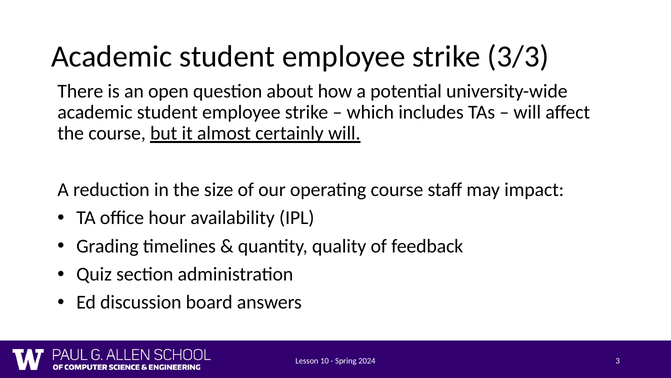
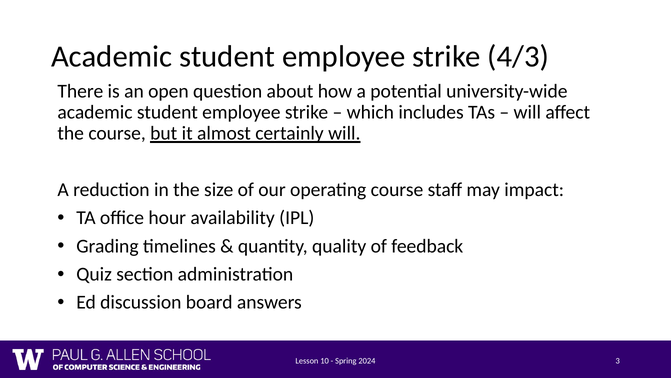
3/3: 3/3 -> 4/3
